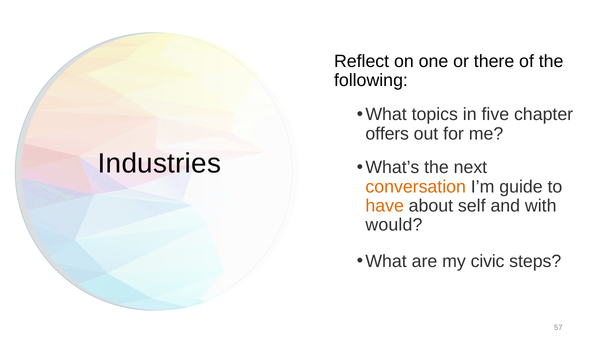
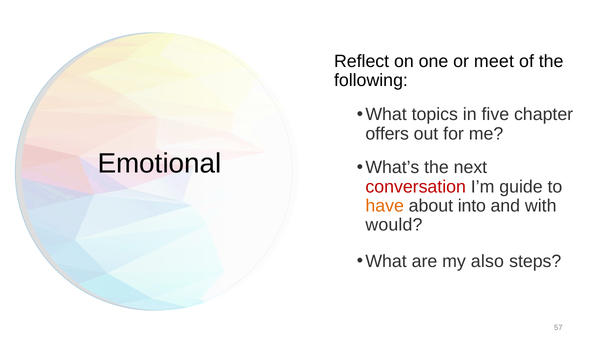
there: there -> meet
Industries: Industries -> Emotional
conversation colour: orange -> red
self: self -> into
civic: civic -> also
